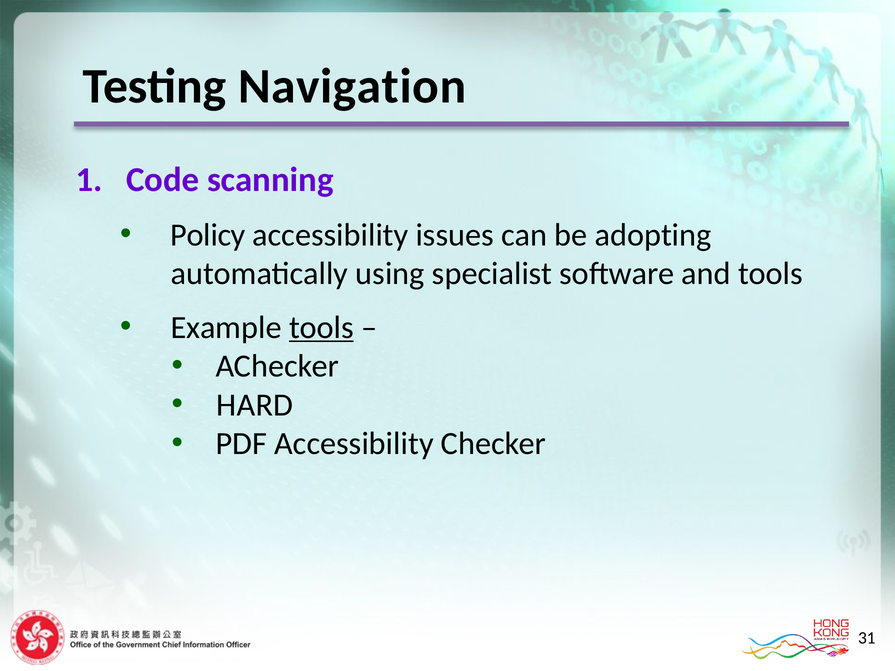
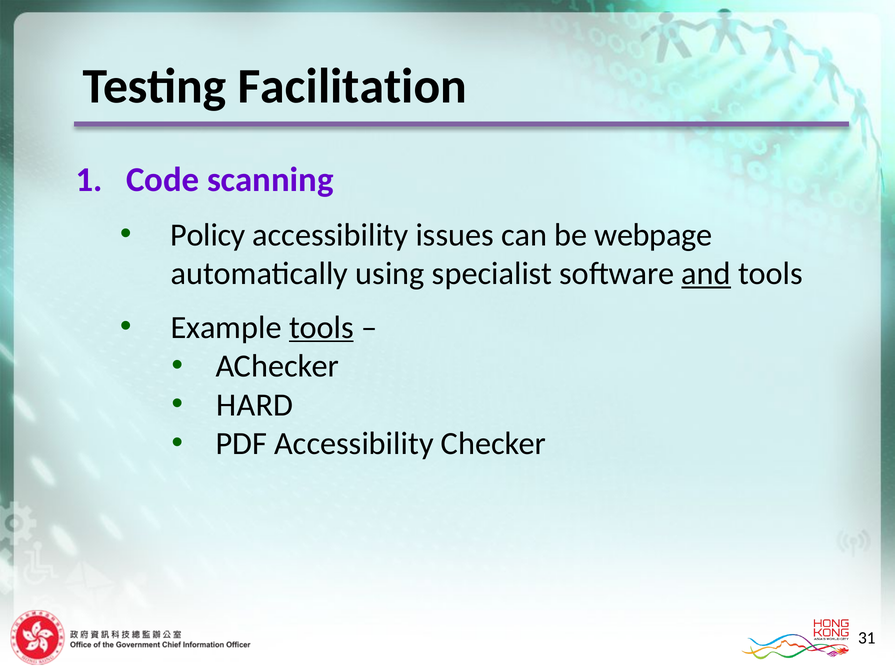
Navigation: Navigation -> Facilitation
adopting: adopting -> webpage
and underline: none -> present
